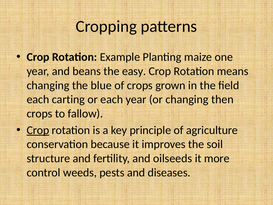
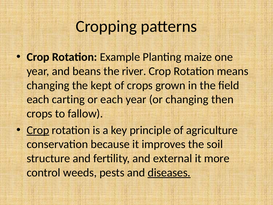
easy: easy -> river
blue: blue -> kept
oilseeds: oilseeds -> external
diseases underline: none -> present
